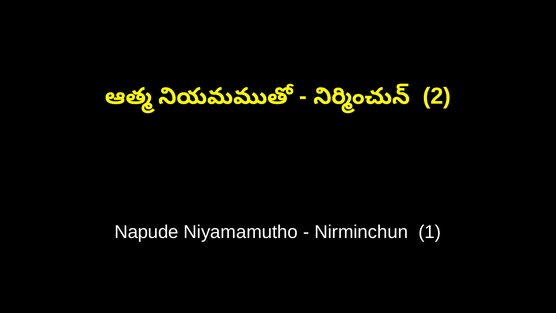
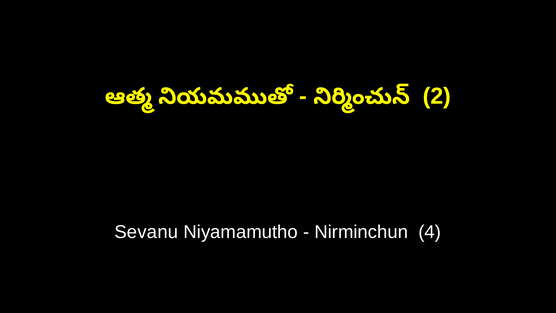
Napude: Napude -> Sevanu
1: 1 -> 4
